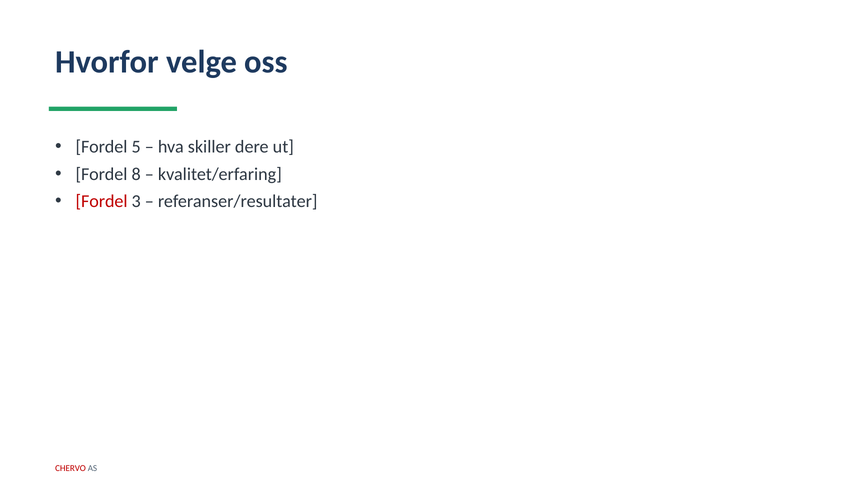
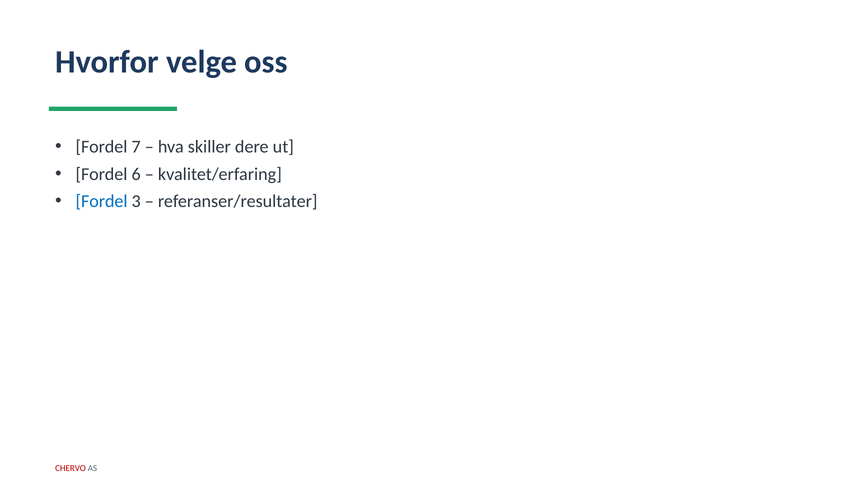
5: 5 -> 7
8: 8 -> 6
Fordel at (102, 201) colour: red -> blue
